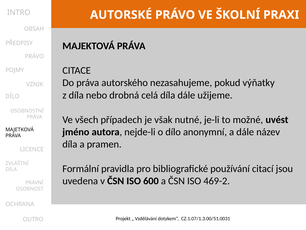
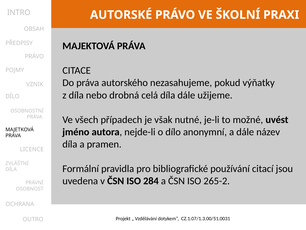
600: 600 -> 284
469-2: 469-2 -> 265-2
